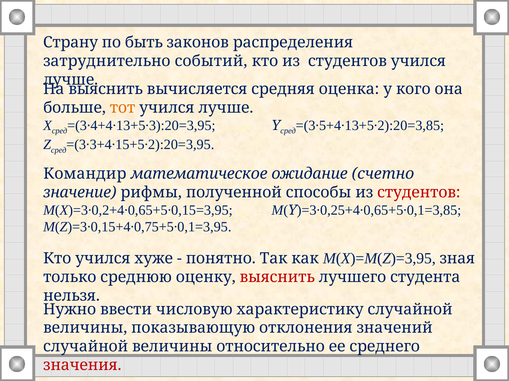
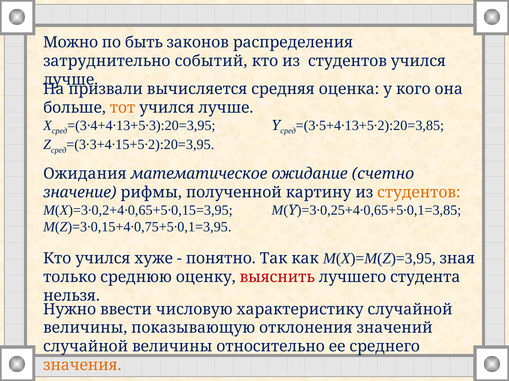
Страну: Страну -> Можно
выяснить at (106, 89): выяснить -> призвали
Командир: Командир -> Ожидания
способы: способы -> картину
студентов at (419, 193) colour: red -> orange
значения colour: red -> orange
